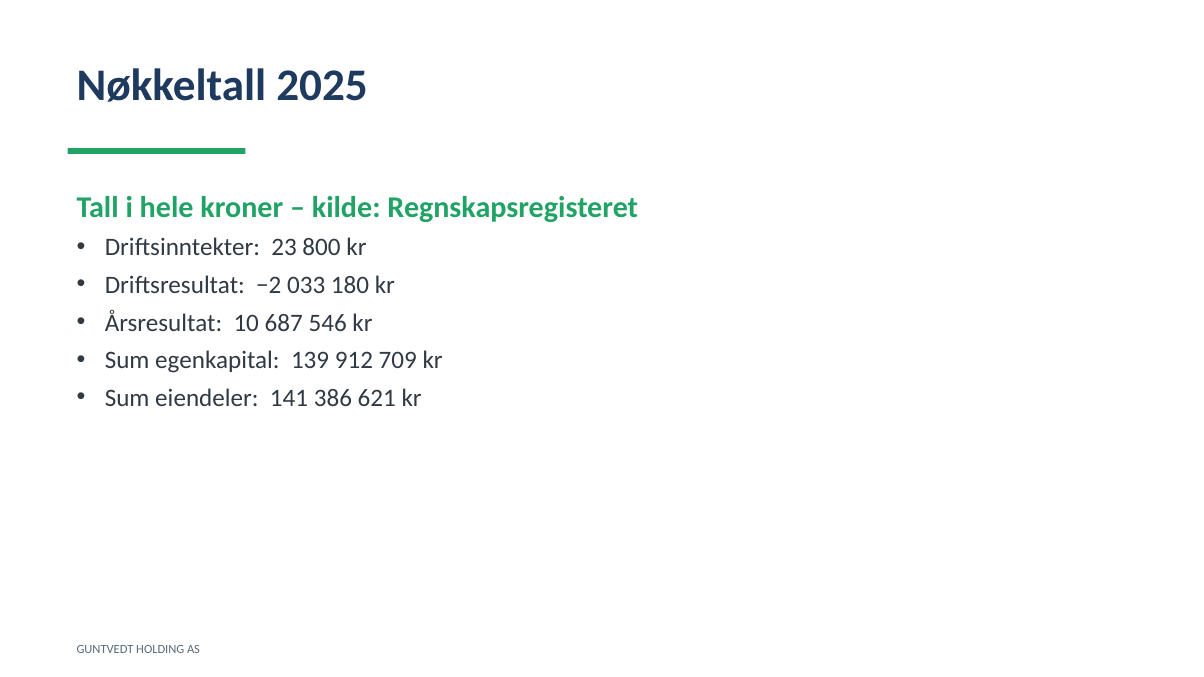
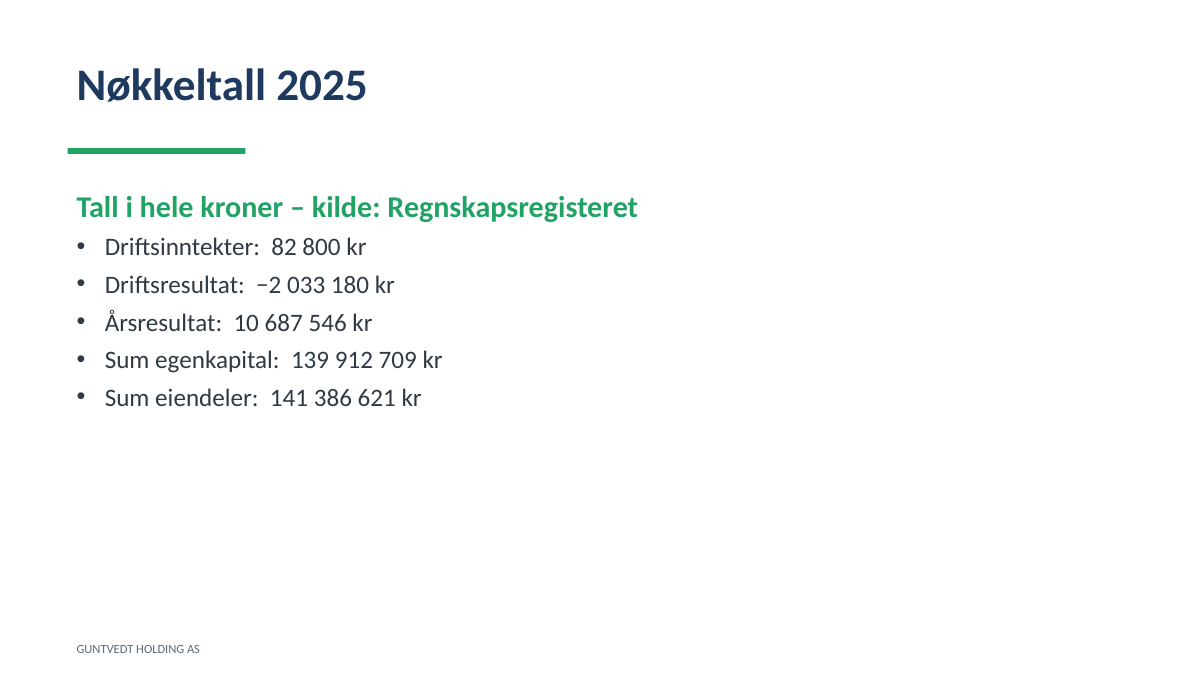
23: 23 -> 82
